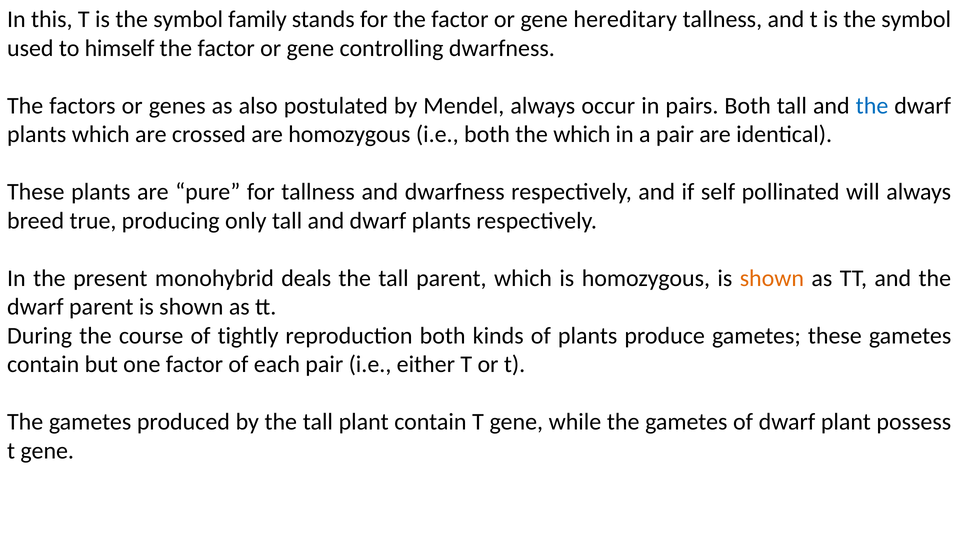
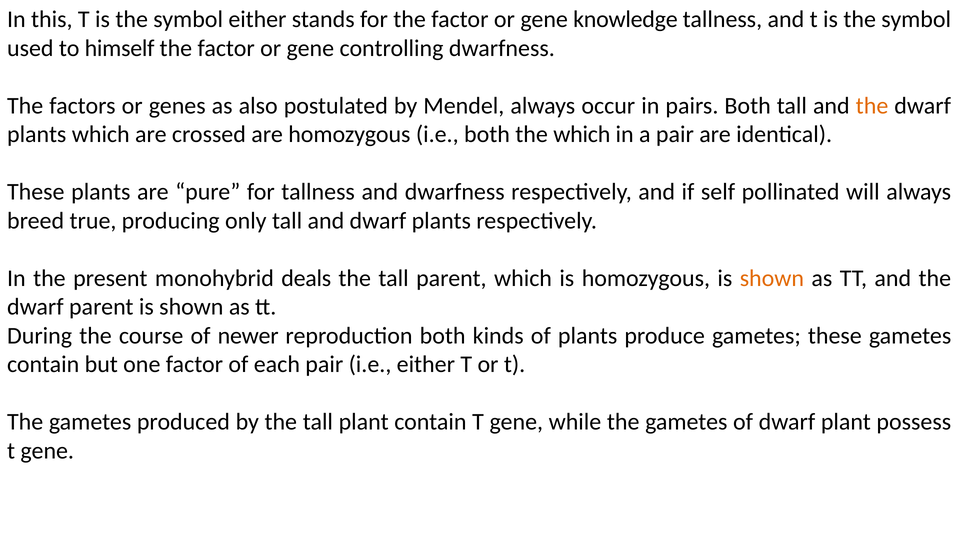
symbol family: family -> either
hereditary: hereditary -> knowledge
the at (872, 106) colour: blue -> orange
tightly: tightly -> newer
